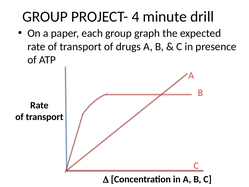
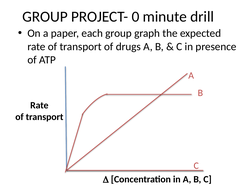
4: 4 -> 0
